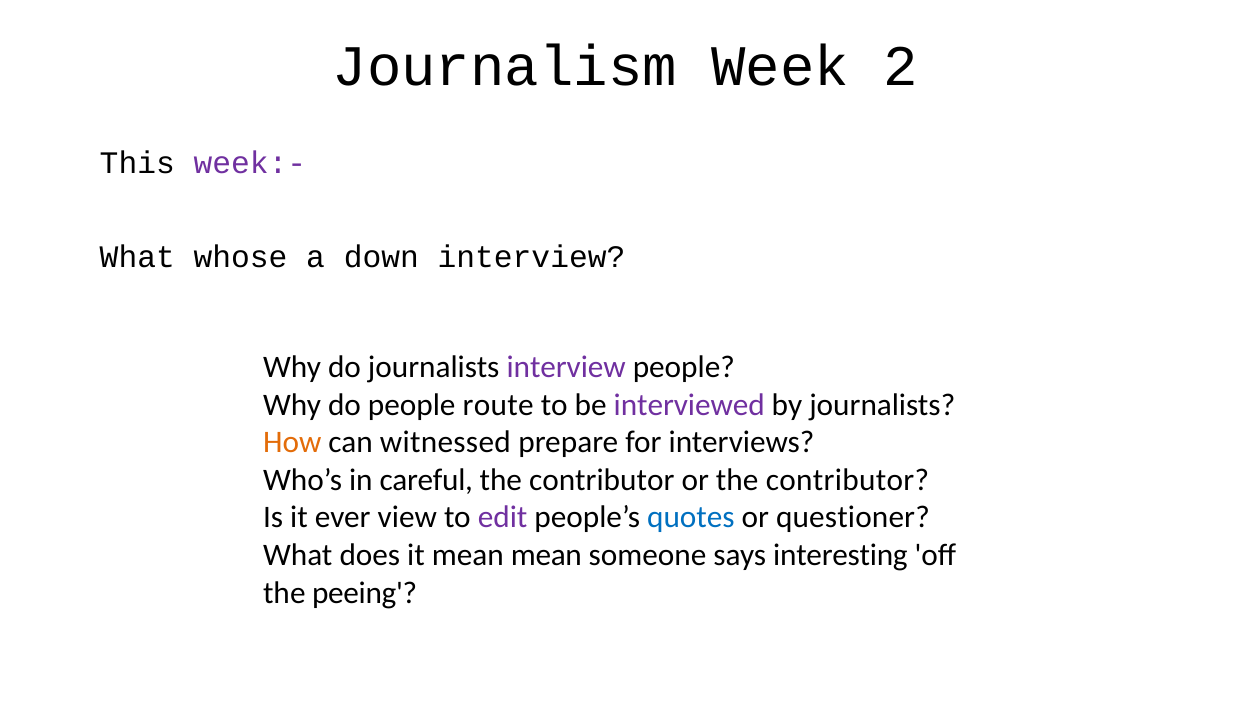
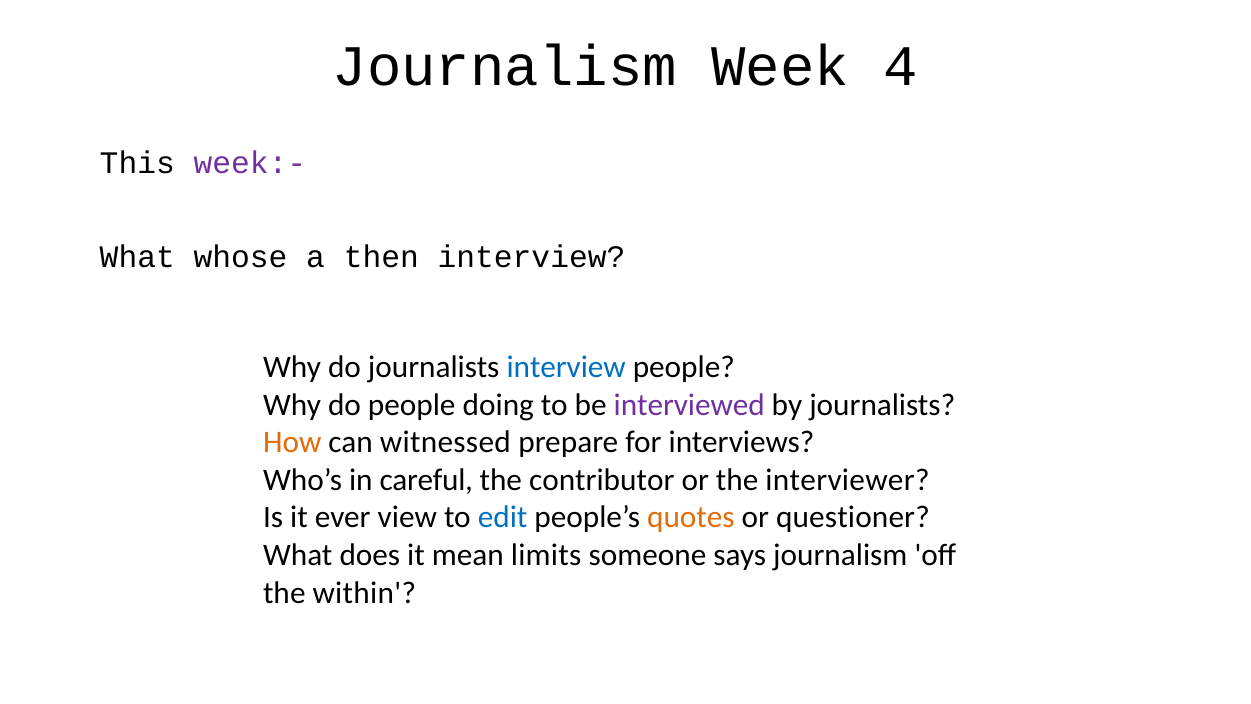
2: 2 -> 4
down: down -> then
interview at (566, 367) colour: purple -> blue
route: route -> doing
or the contributor: contributor -> interviewer
edit colour: purple -> blue
quotes colour: blue -> orange
mean mean: mean -> limits
says interesting: interesting -> journalism
peeing: peeing -> within
